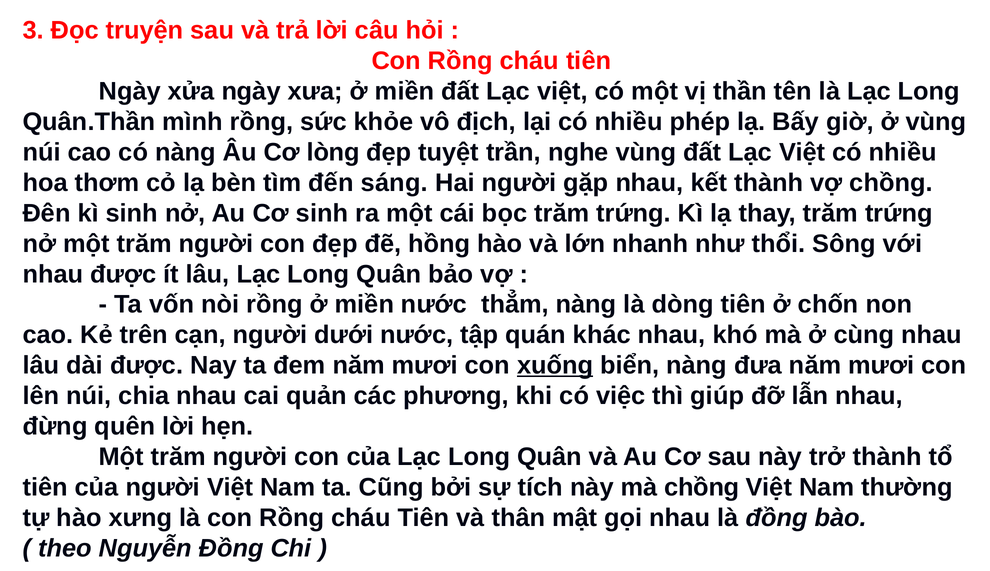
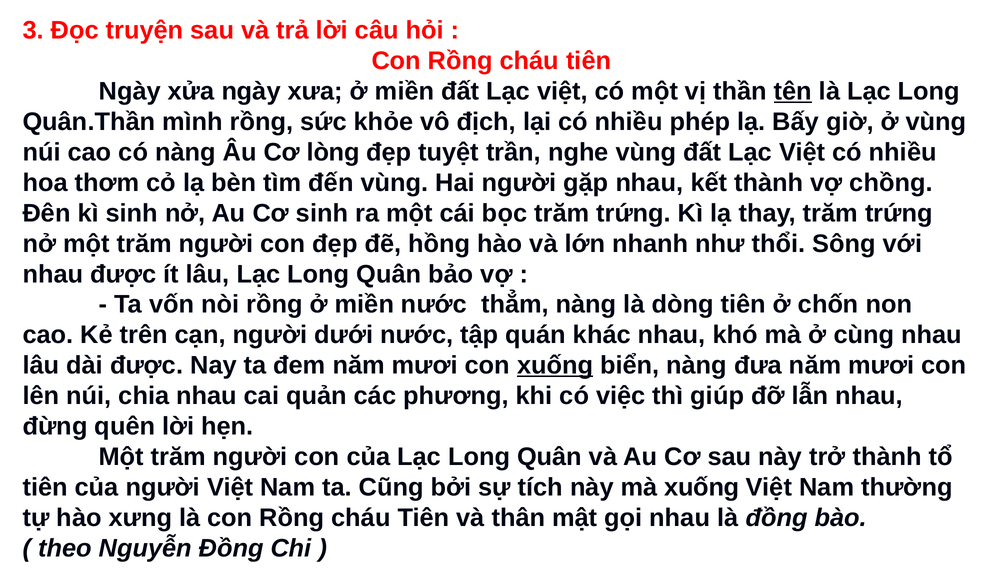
tên underline: none -> present
đến sáng: sáng -> vùng
mà chồng: chồng -> xuống
